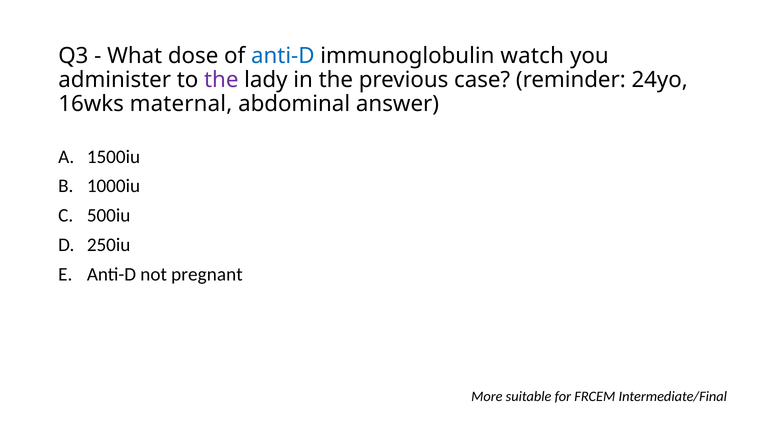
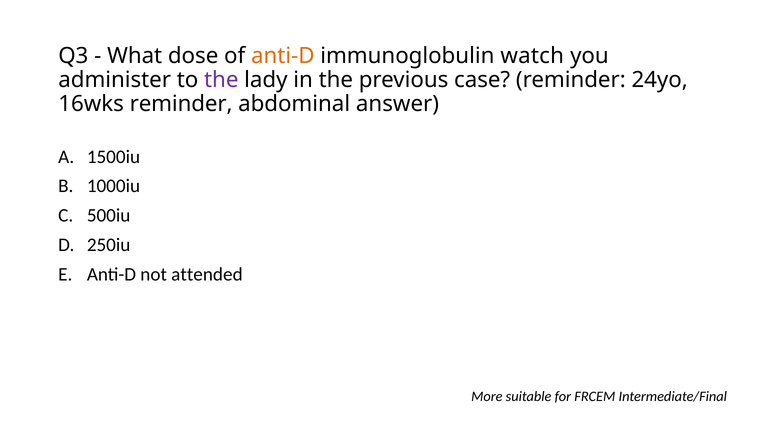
anti-D at (283, 56) colour: blue -> orange
16wks maternal: maternal -> reminder
pregnant: pregnant -> attended
